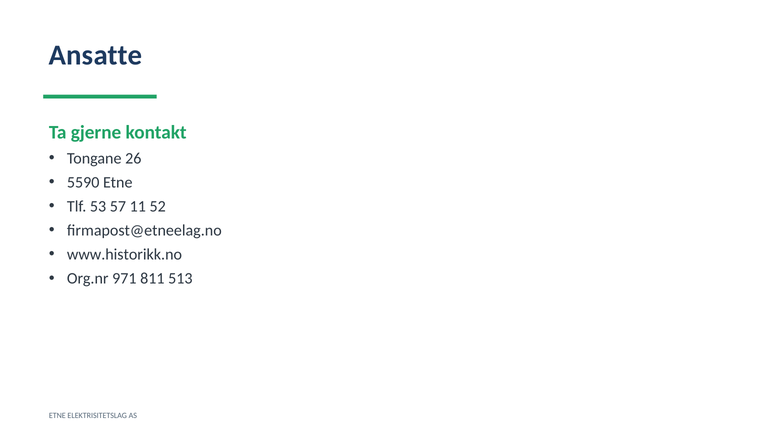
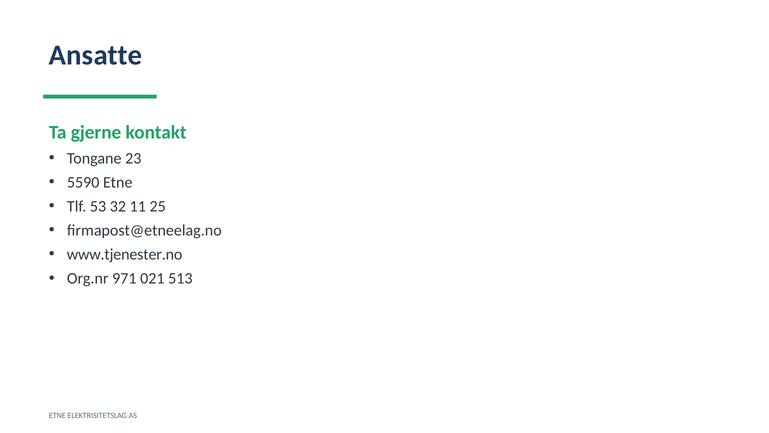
26: 26 -> 23
57: 57 -> 32
52: 52 -> 25
www.historikk.no: www.historikk.no -> www.tjenester.no
811: 811 -> 021
